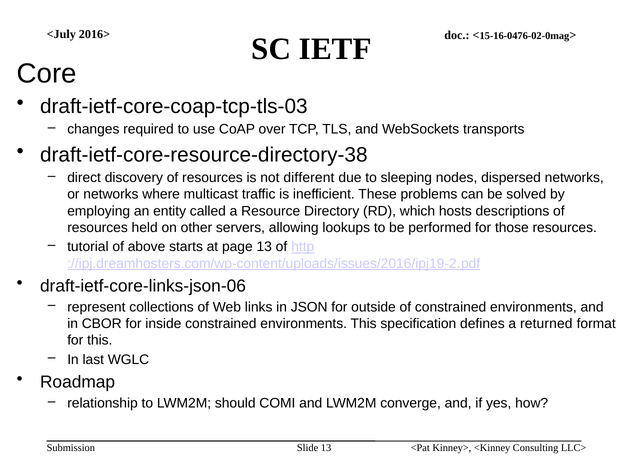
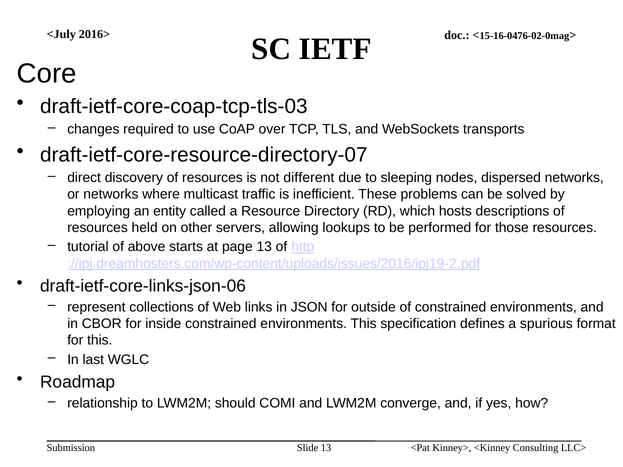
draft-ietf-core-resource-directory-38: draft-ietf-core-resource-directory-38 -> draft-ietf-core-resource-directory-07
returned: returned -> spurious
